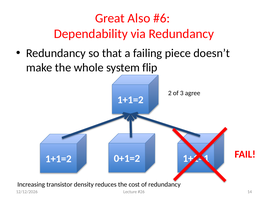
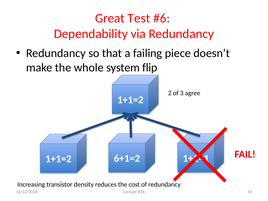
Also: Also -> Test
0+1=2: 0+1=2 -> 6+1=2
